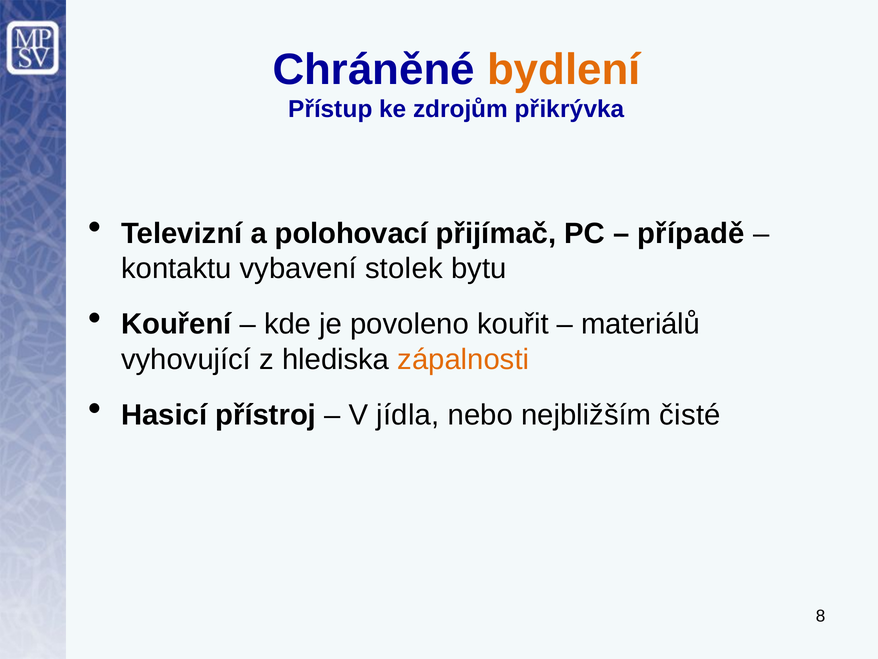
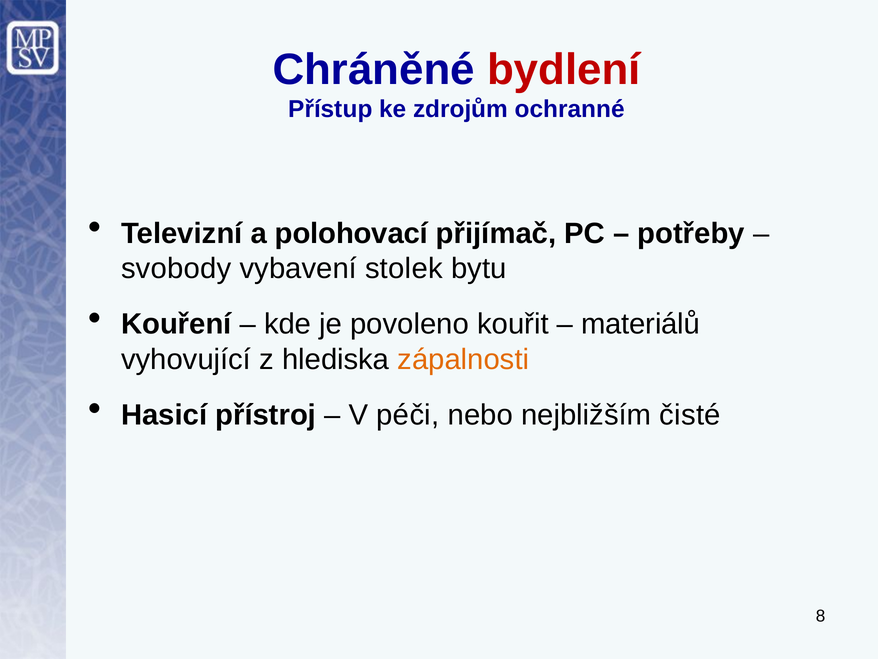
bydlení colour: orange -> red
přikrývka: přikrývka -> ochranné
případě: případě -> potřeby
kontaktu: kontaktu -> svobody
jídla: jídla -> péči
